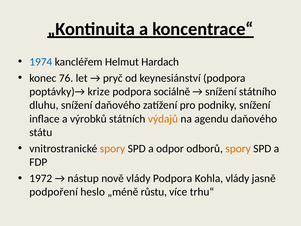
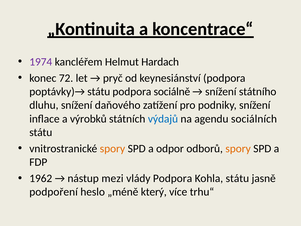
1974 colour: blue -> purple
76: 76 -> 72
poptávky)→ krize: krize -> státu
výdajů colour: orange -> blue
agendu daňového: daňového -> sociálních
1972: 1972 -> 1962
nově: nově -> mezi
Kohla vlády: vlády -> státu
růstu: růstu -> který
